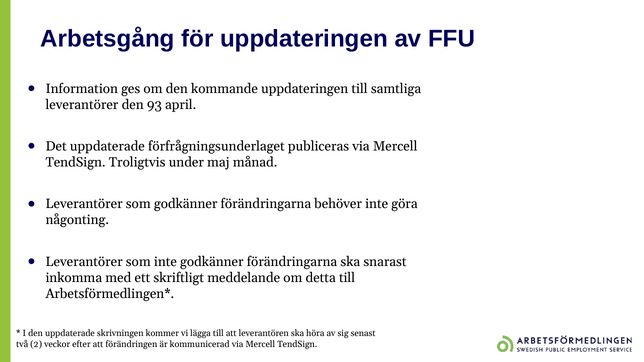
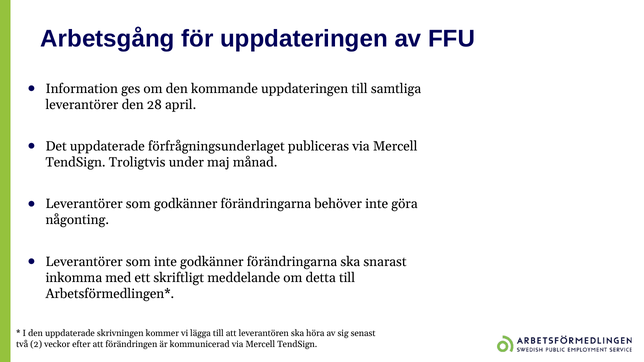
93: 93 -> 28
